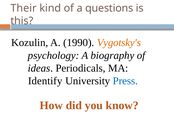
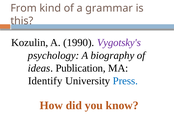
Their: Their -> From
questions: questions -> grammar
Vygotsky's colour: orange -> purple
Periodicals: Periodicals -> Publication
